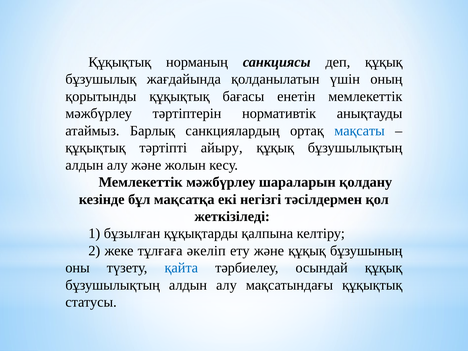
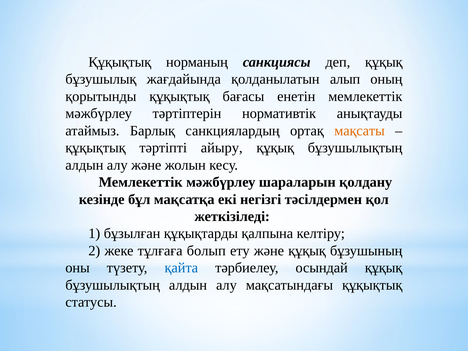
үшін: үшін -> алып
мақсаты colour: blue -> orange
әкеліп: әкеліп -> болып
